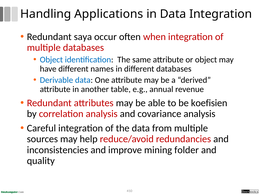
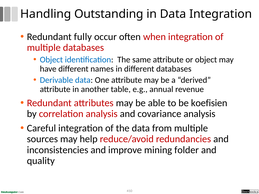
Applications: Applications -> Outstanding
saya: saya -> fully
